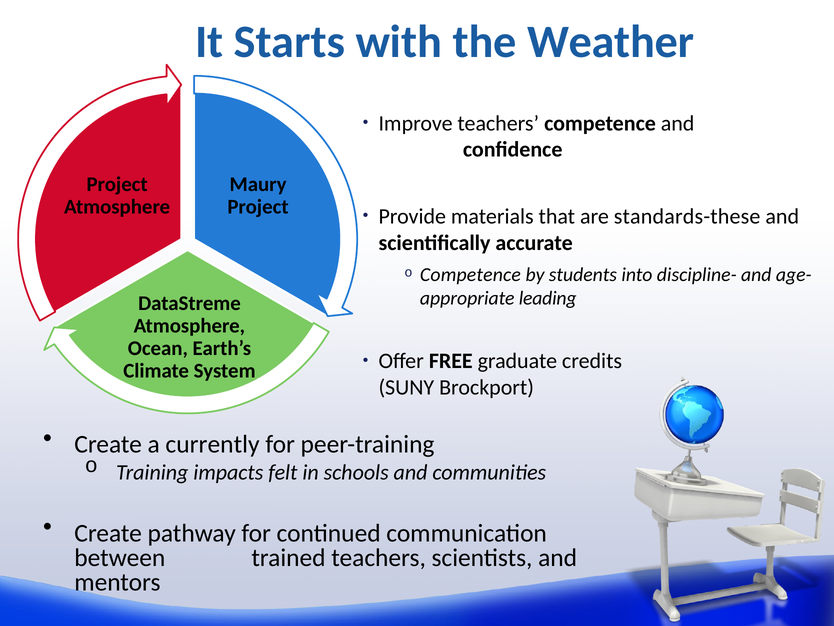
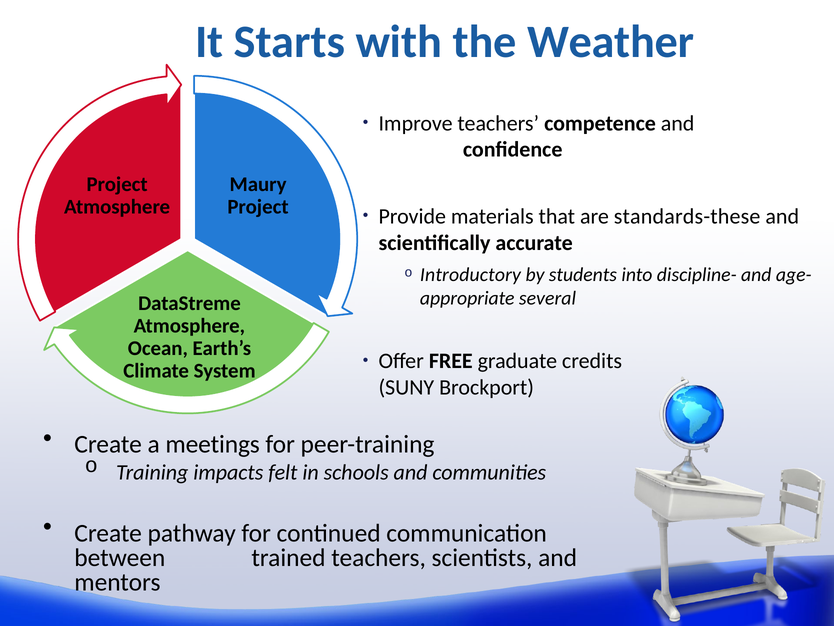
Competence at (470, 274): Competence -> Introductory
leading: leading -> several
currently: currently -> meetings
